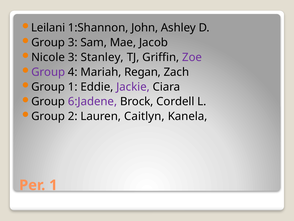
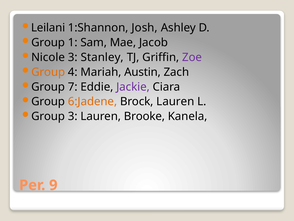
John: John -> Josh
Group 3: 3 -> 1
Group at (48, 72) colour: purple -> orange
Regan: Regan -> Austin
Group 1: 1 -> 7
6:Jadene colour: purple -> orange
Brock Cordell: Cordell -> Lauren
Group 2: 2 -> 3
Caitlyn: Caitlyn -> Brooke
Per 1: 1 -> 9
